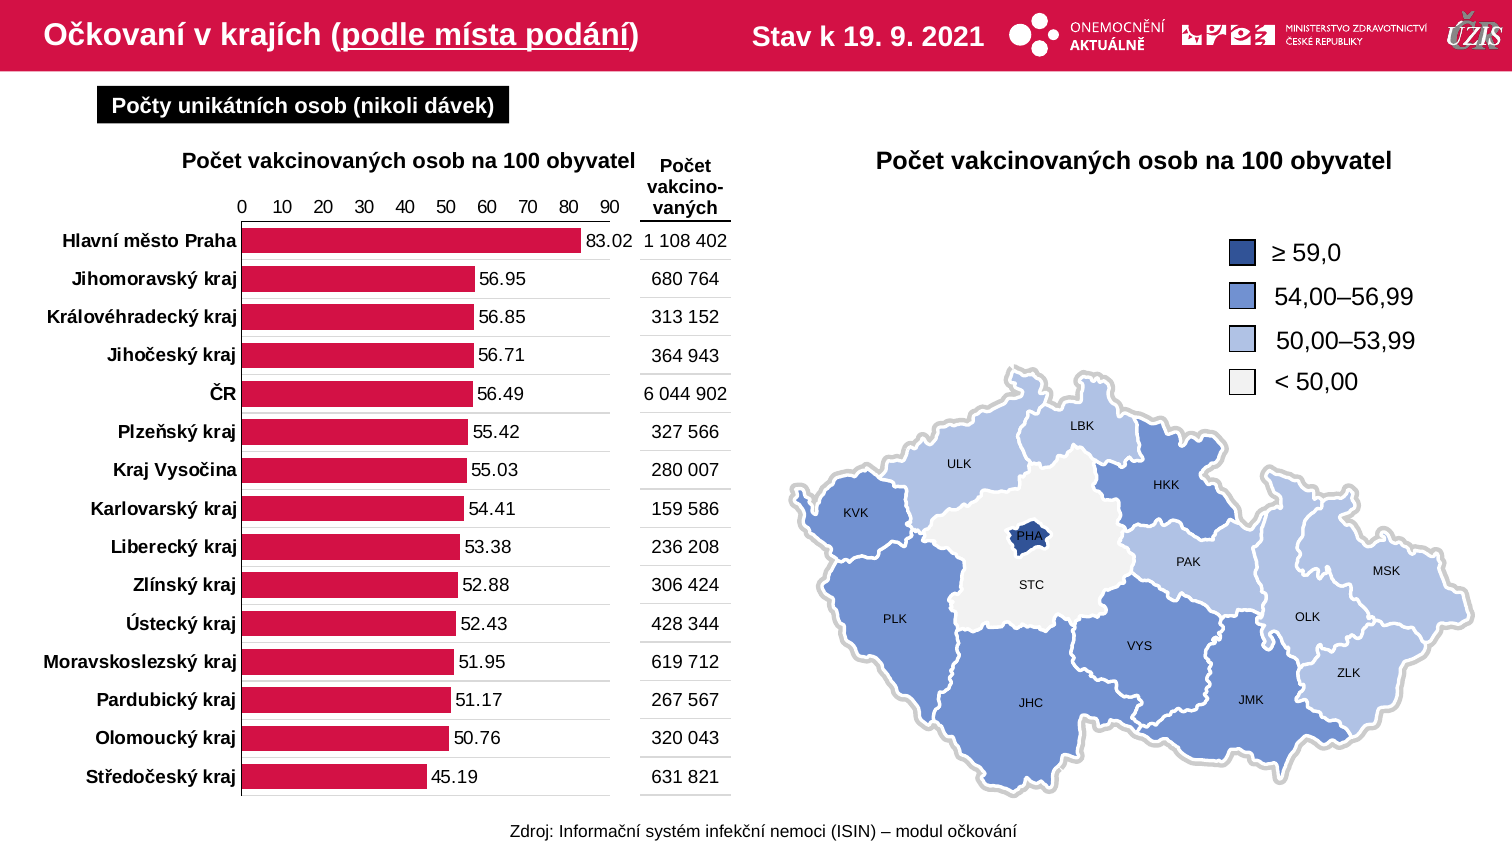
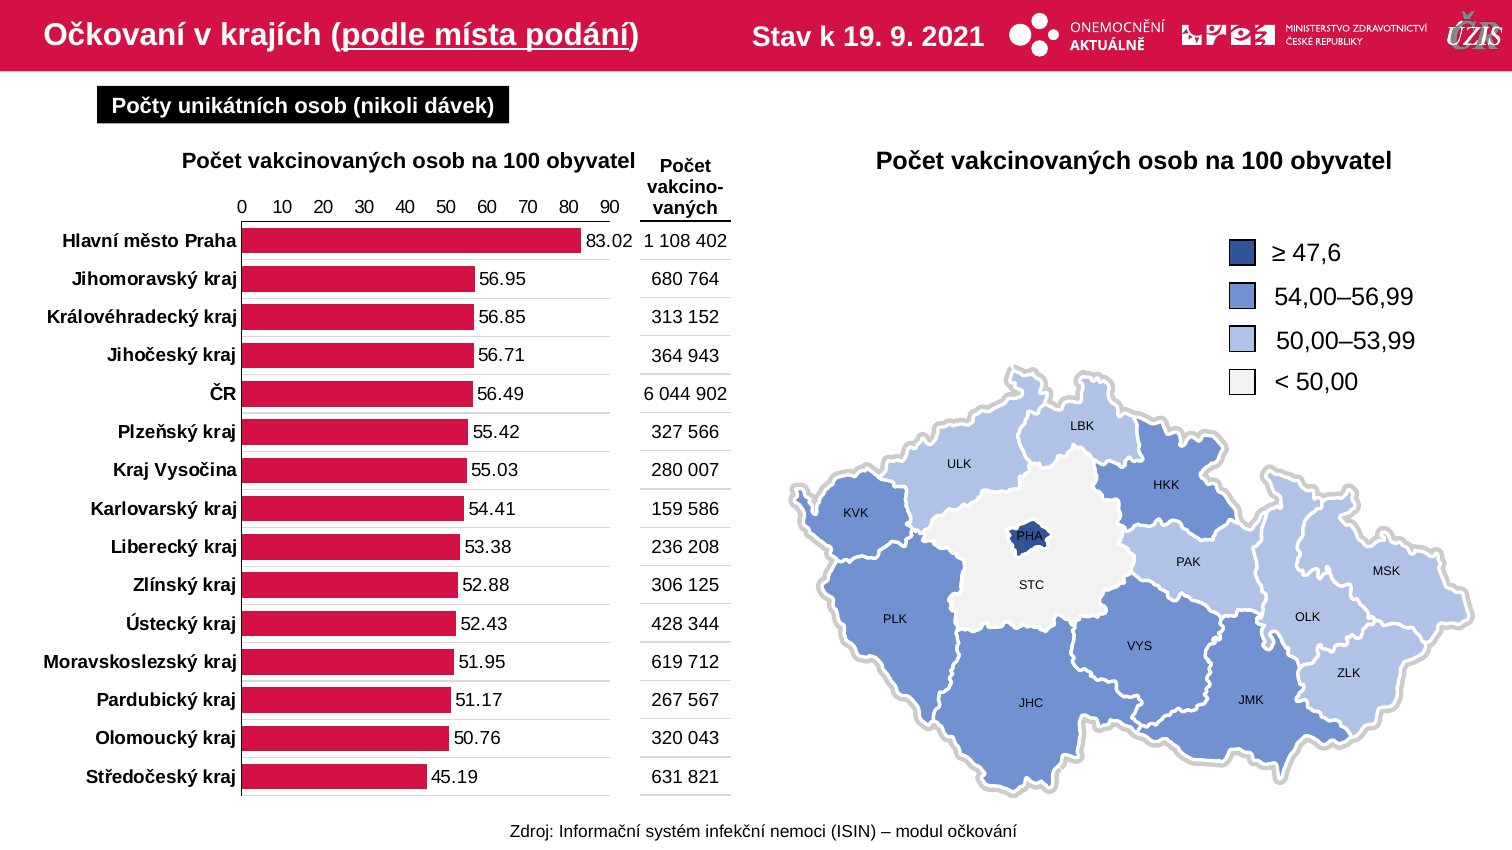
59,0: 59,0 -> 47,6
424: 424 -> 125
